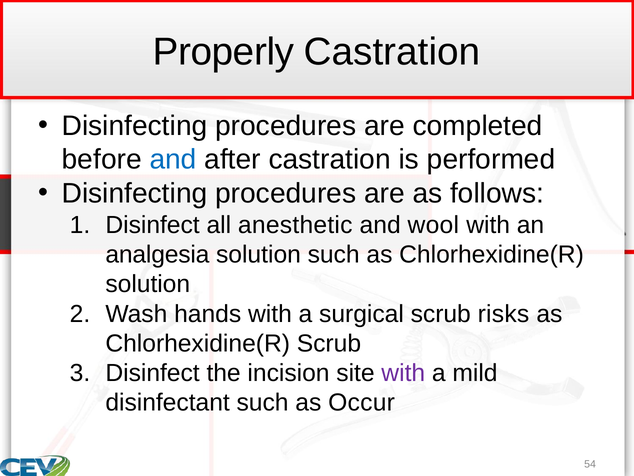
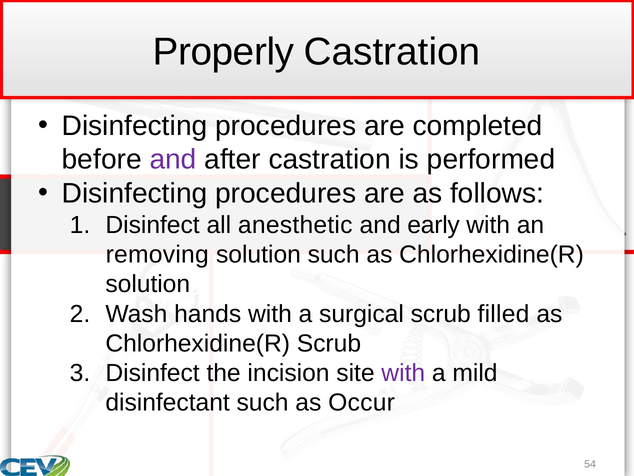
and at (173, 159) colour: blue -> purple
wool: wool -> early
analgesia: analgesia -> removing
risks: risks -> filled
